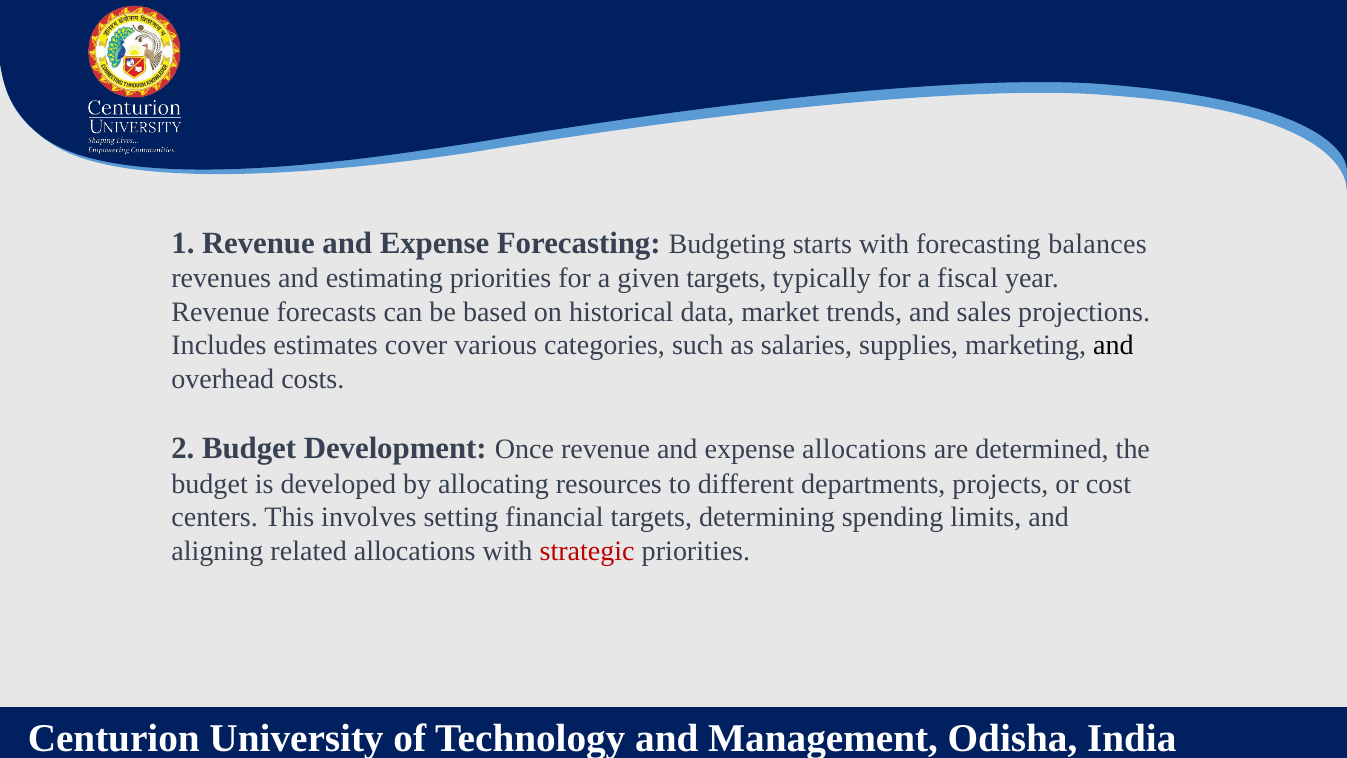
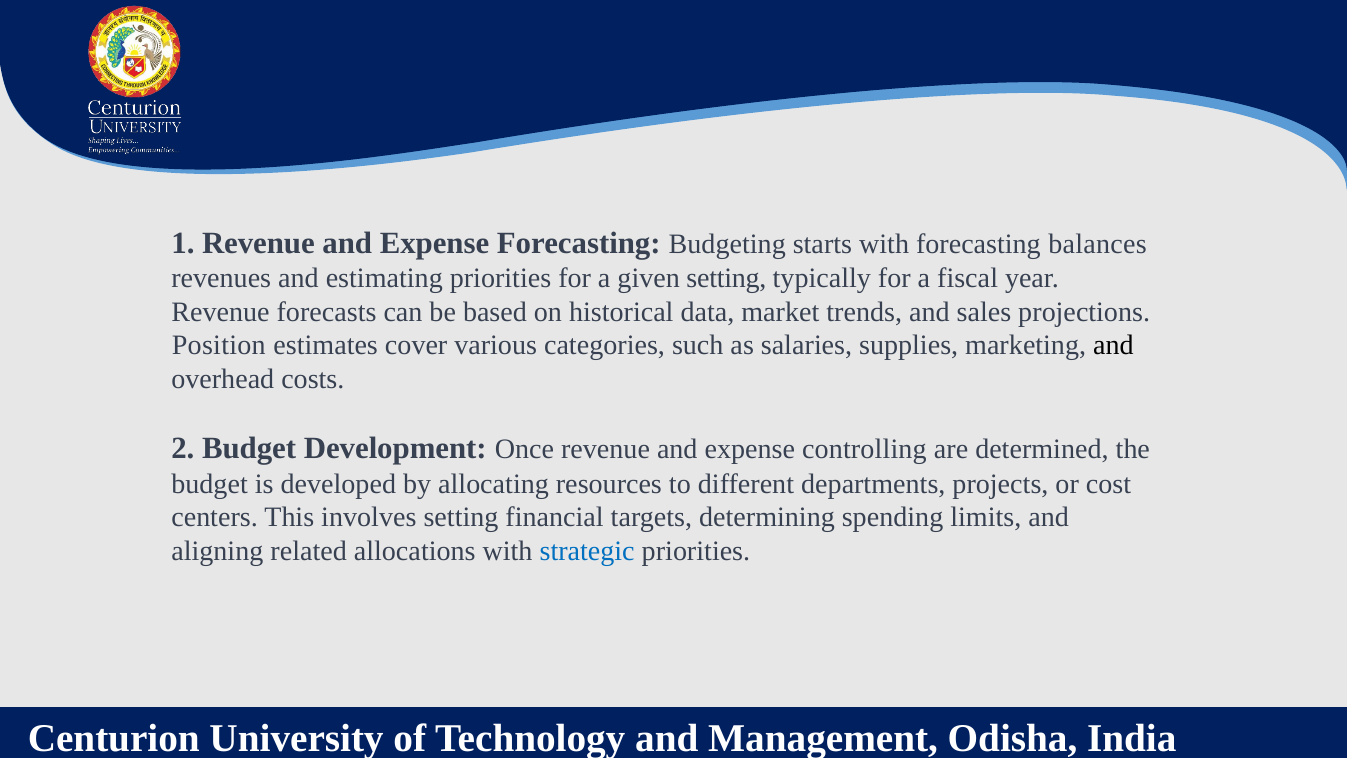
given targets: targets -> setting
Includes: Includes -> Position
expense allocations: allocations -> controlling
strategic colour: red -> blue
